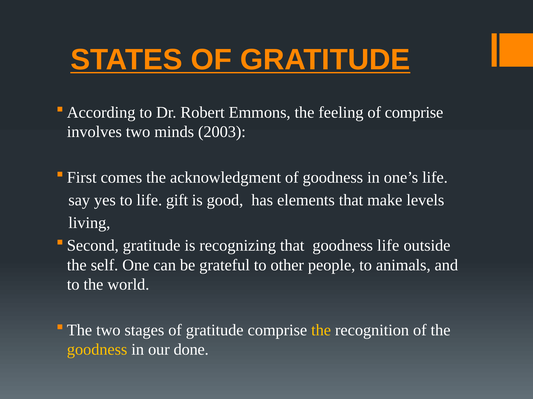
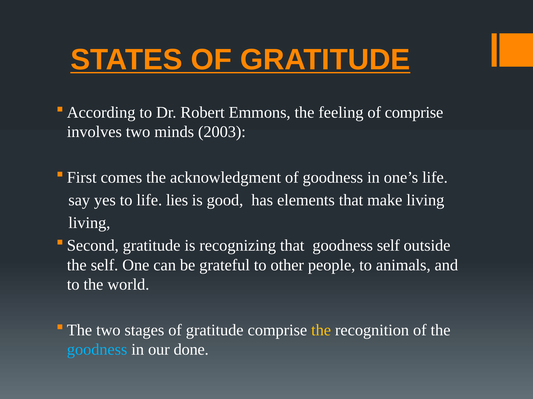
gift: gift -> lies
make levels: levels -> living
goodness life: life -> self
goodness at (97, 350) colour: yellow -> light blue
